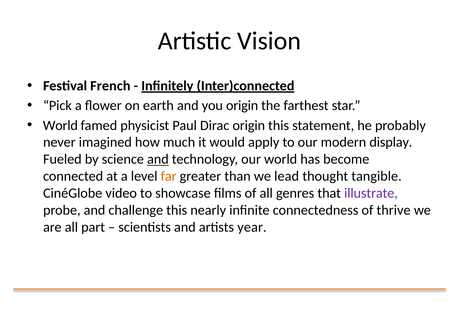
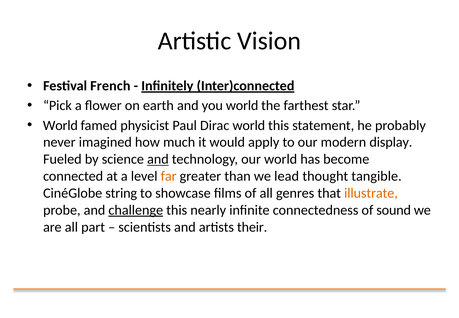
you origin: origin -> world
Dirac origin: origin -> world
video: video -> string
illustrate colour: purple -> orange
challenge underline: none -> present
thrive: thrive -> sound
year: year -> their
